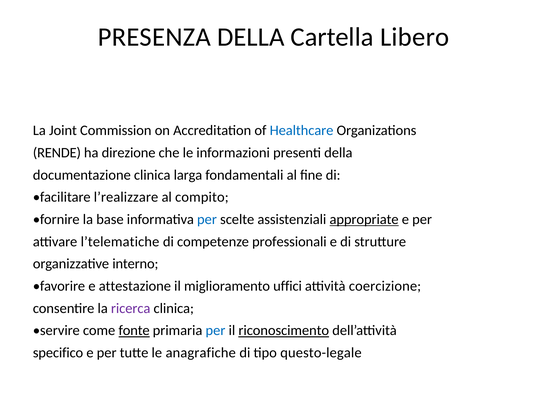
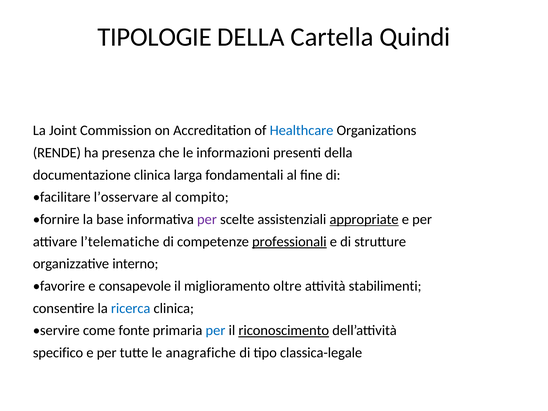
PRESENZA: PRESENZA -> TIPOLOGIE
Libero: Libero -> Quindi
direzione: direzione -> presenza
l’realizzare: l’realizzare -> l’osservare
per at (207, 219) colour: blue -> purple
professionali underline: none -> present
attestazione: attestazione -> consapevole
uffici: uffici -> oltre
coercizione: coercizione -> stabilimenti
ricerca colour: purple -> blue
fonte underline: present -> none
questo-legale: questo-legale -> classica-legale
